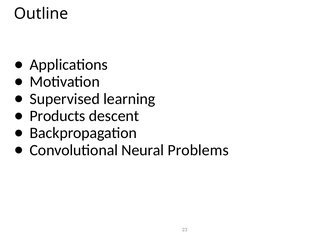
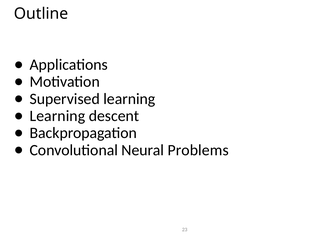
Products at (58, 116): Products -> Learning
